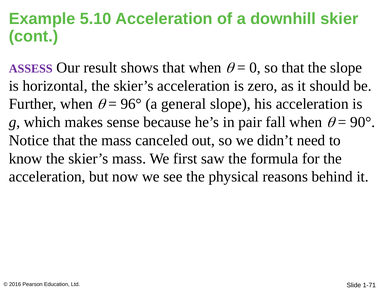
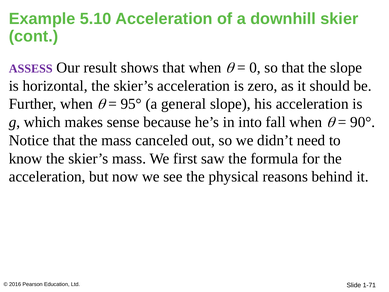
96°: 96° -> 95°
pair: pair -> into
